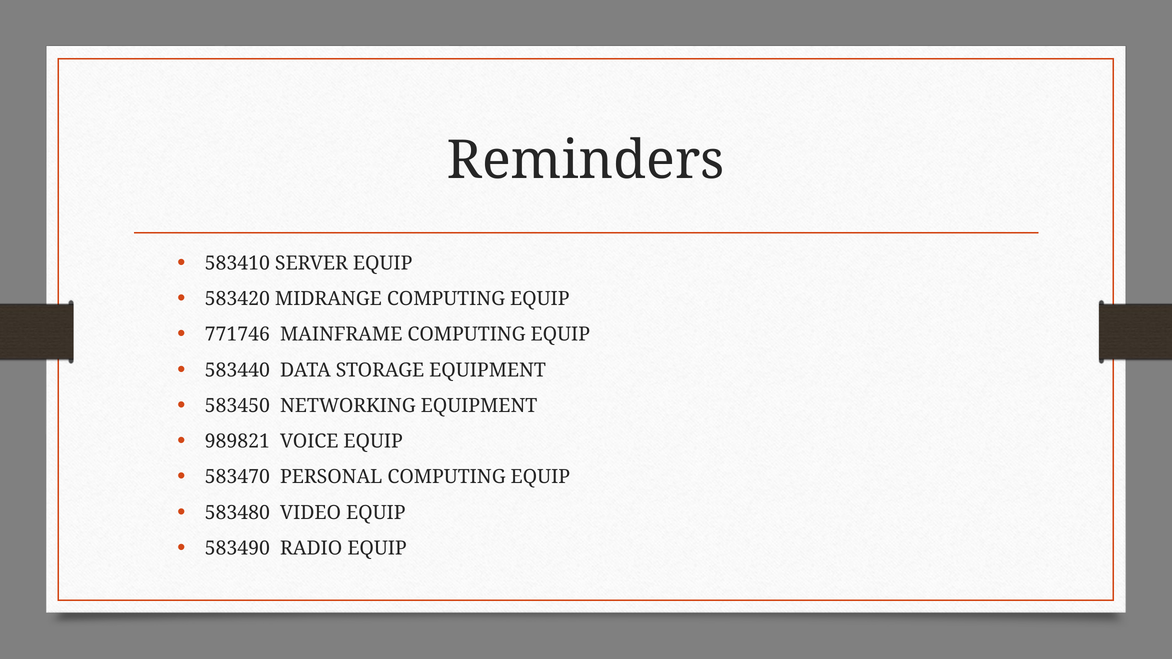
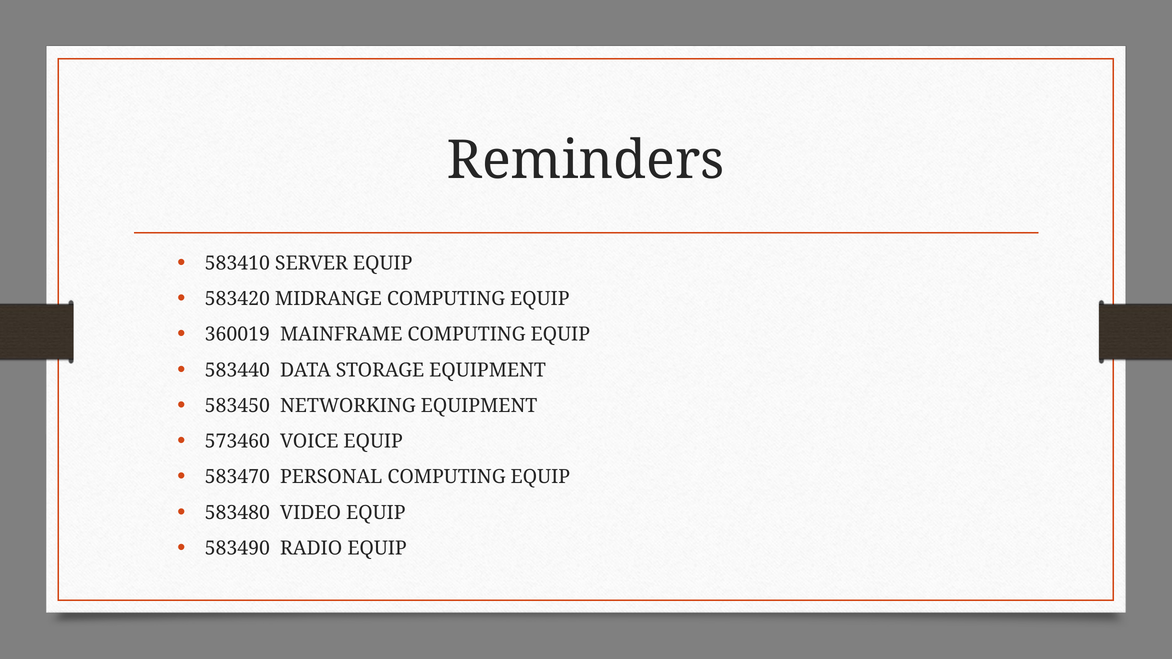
771746: 771746 -> 360019
989821: 989821 -> 573460
